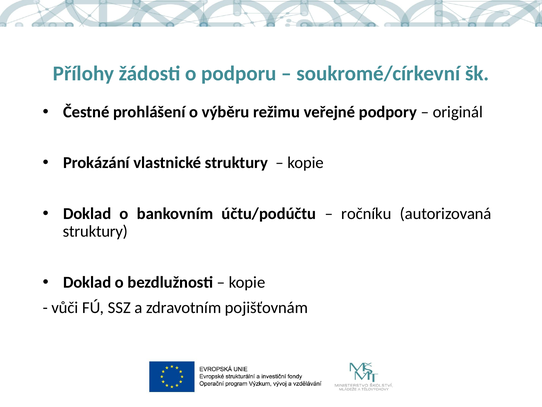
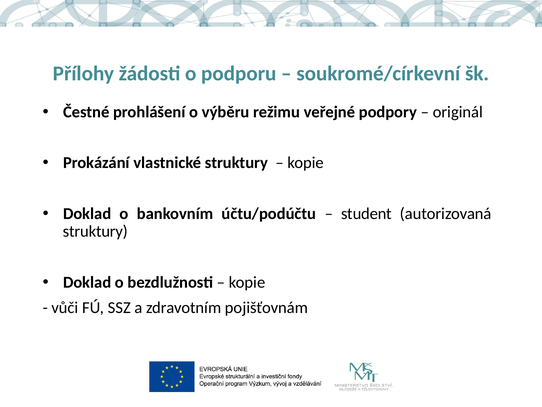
ročníku: ročníku -> student
